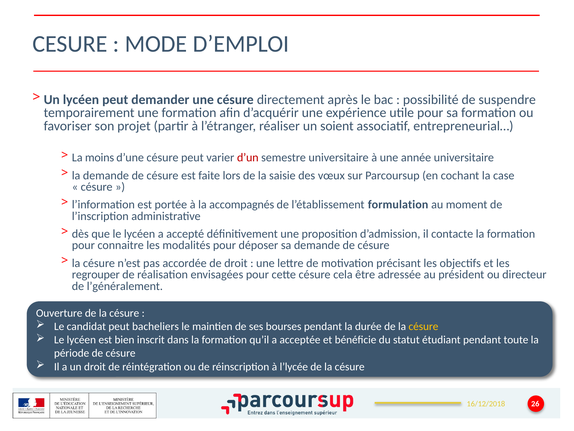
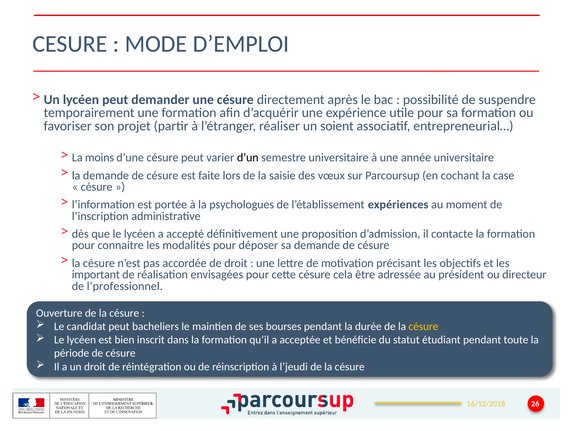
d’un colour: red -> black
accompagnés: accompagnés -> psychologues
formulation: formulation -> expériences
regrouper: regrouper -> important
l’généralement: l’généralement -> l’professionnel
l’lycée: l’lycée -> l’jeudi
